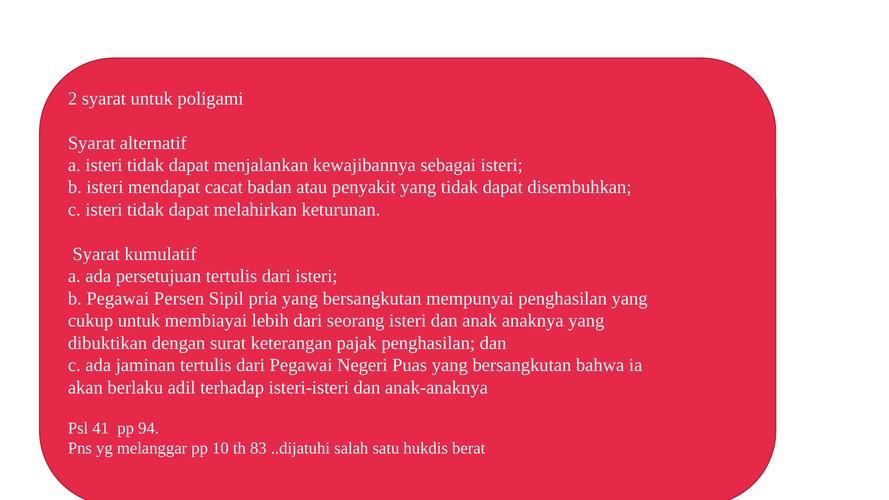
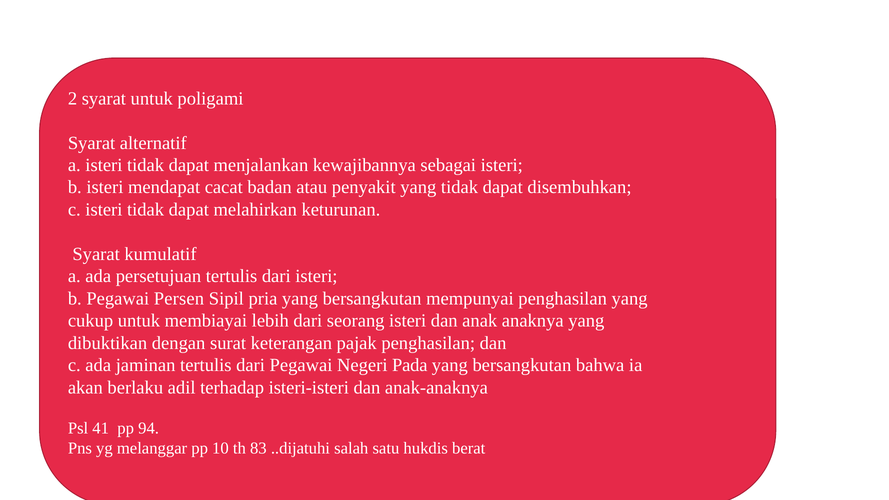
Puas: Puas -> Pada
